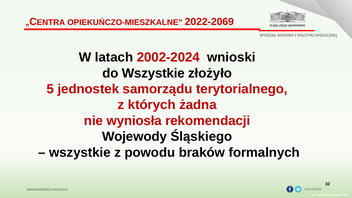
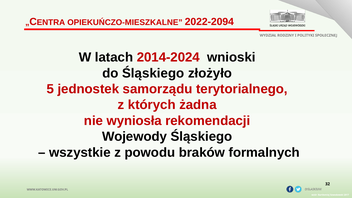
2022-2069: 2022-2069 -> 2022-2094
2002-2024: 2002-2024 -> 2014-2024
do Wszystkie: Wszystkie -> Śląskiego
